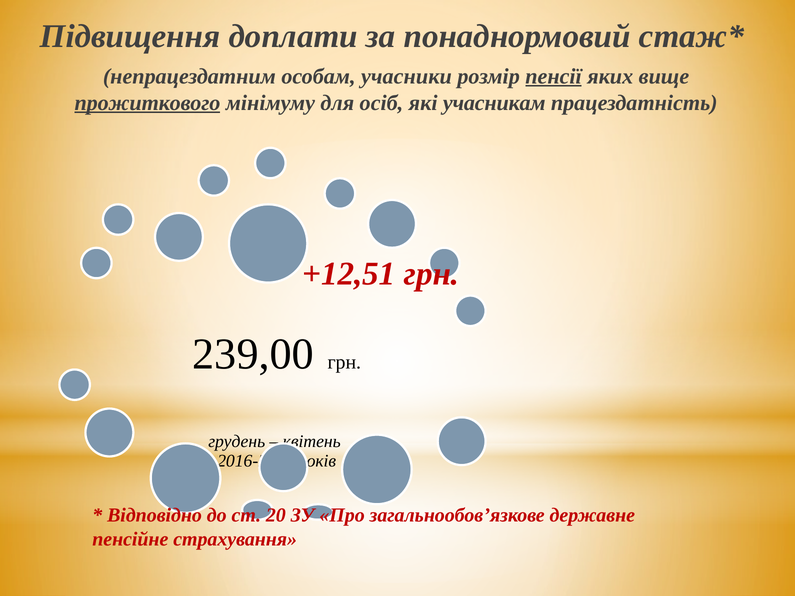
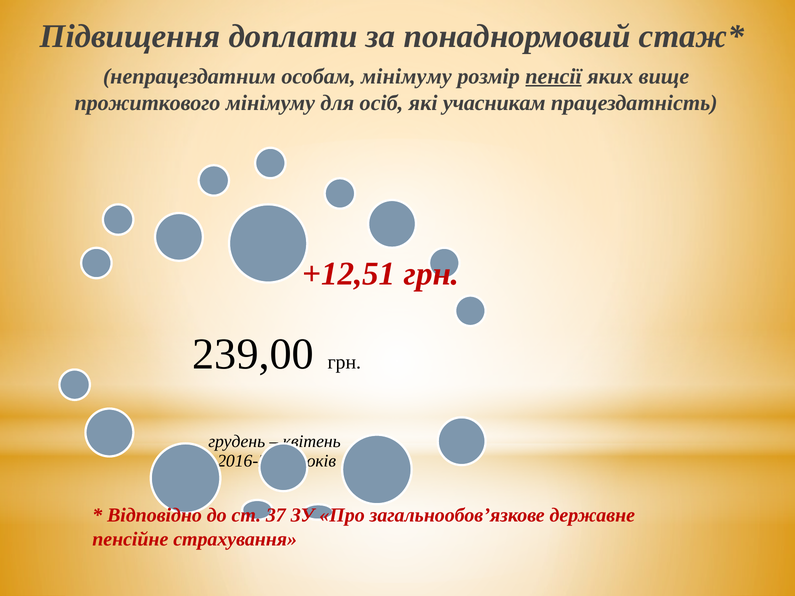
особам учасники: учасники -> мінімуму
прожиткового underline: present -> none
20: 20 -> 37
